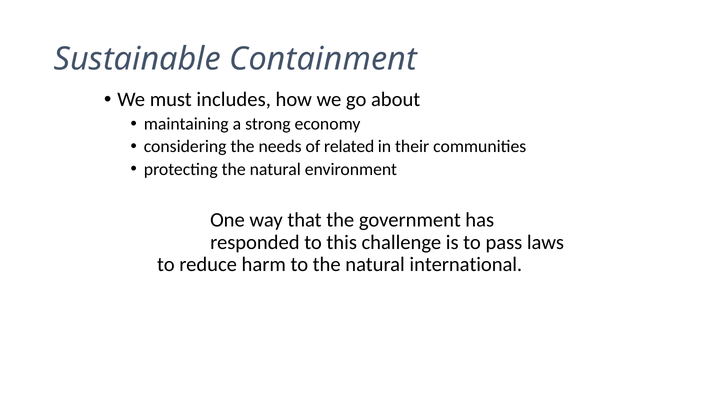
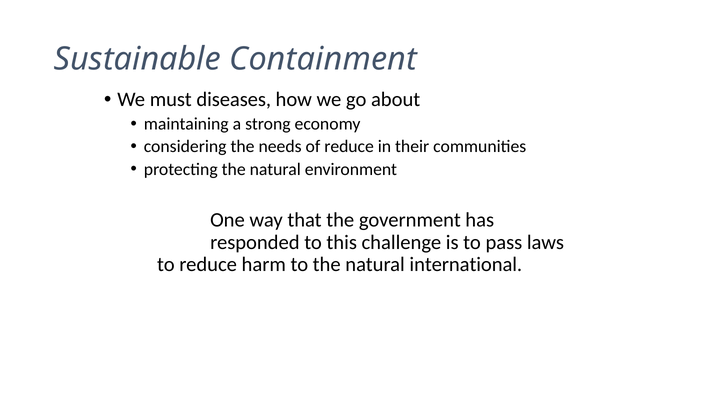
includes: includes -> diseases
of related: related -> reduce
